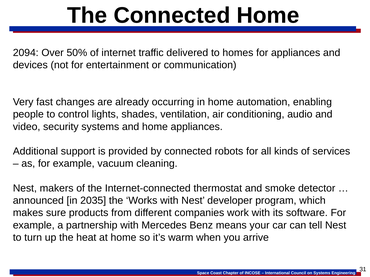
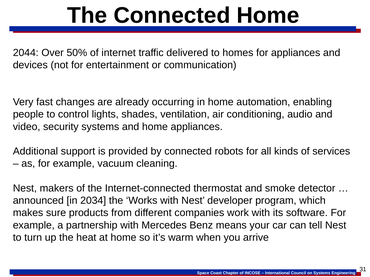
2094: 2094 -> 2044
2035: 2035 -> 2034
